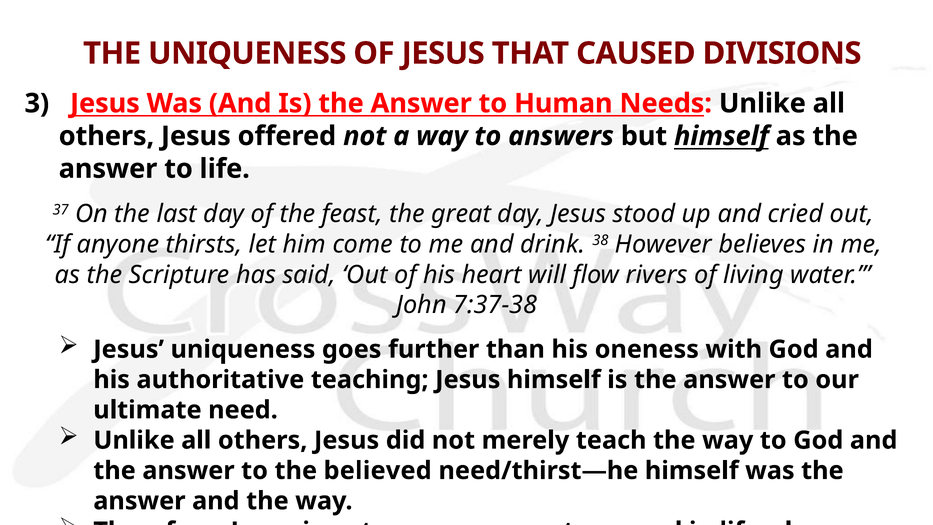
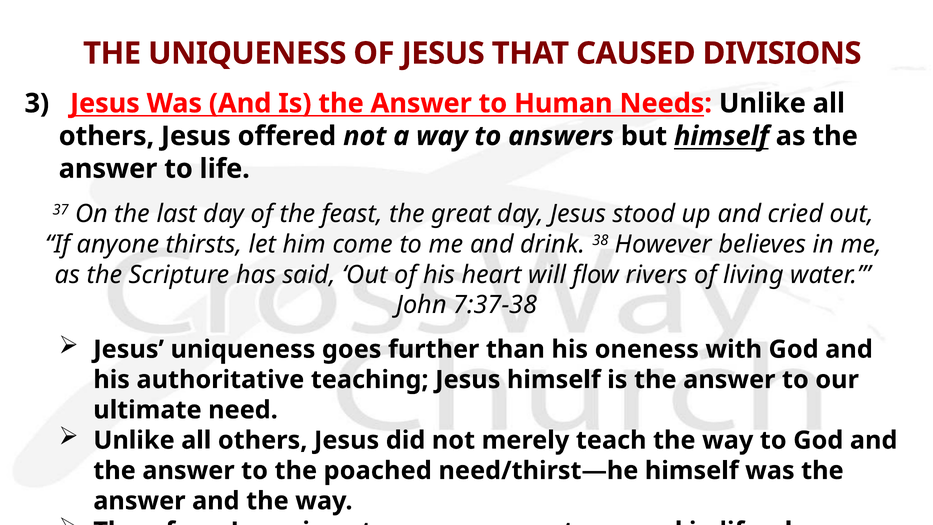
believed: believed -> poached
